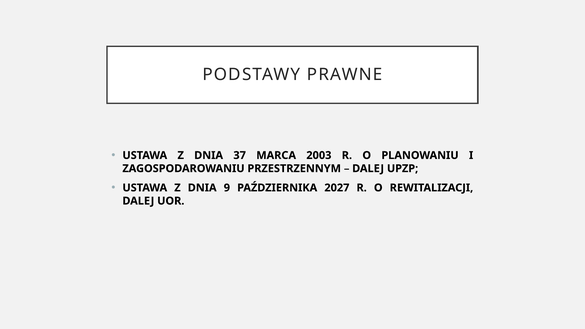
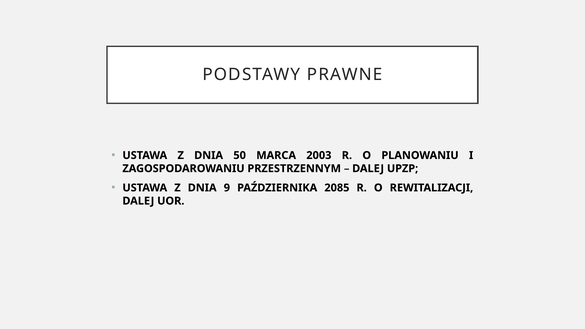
37: 37 -> 50
2027: 2027 -> 2085
